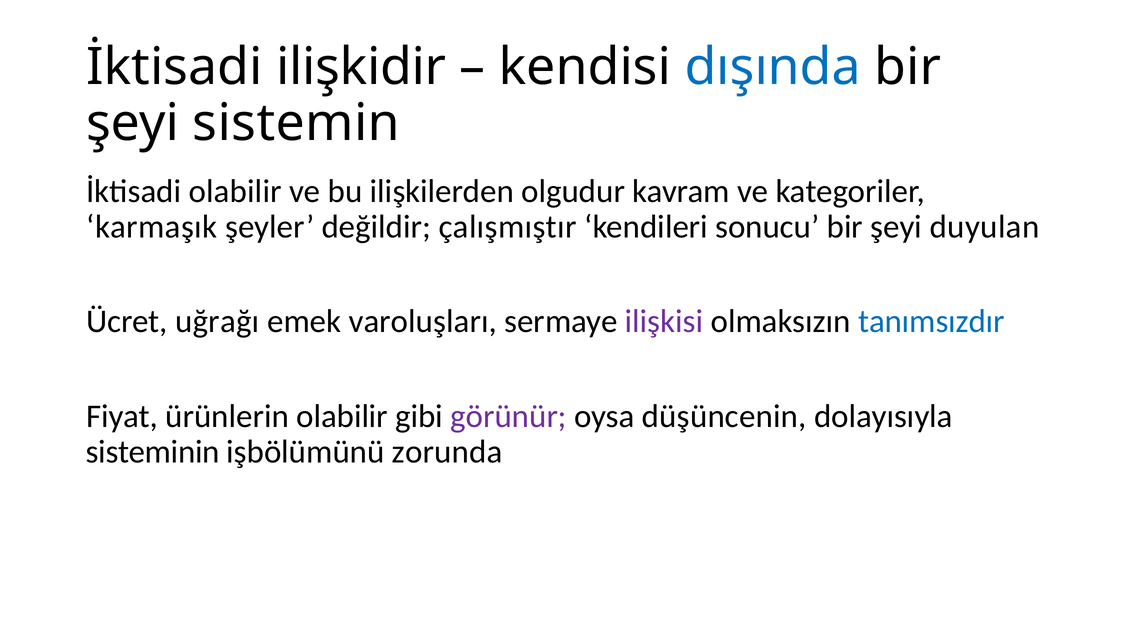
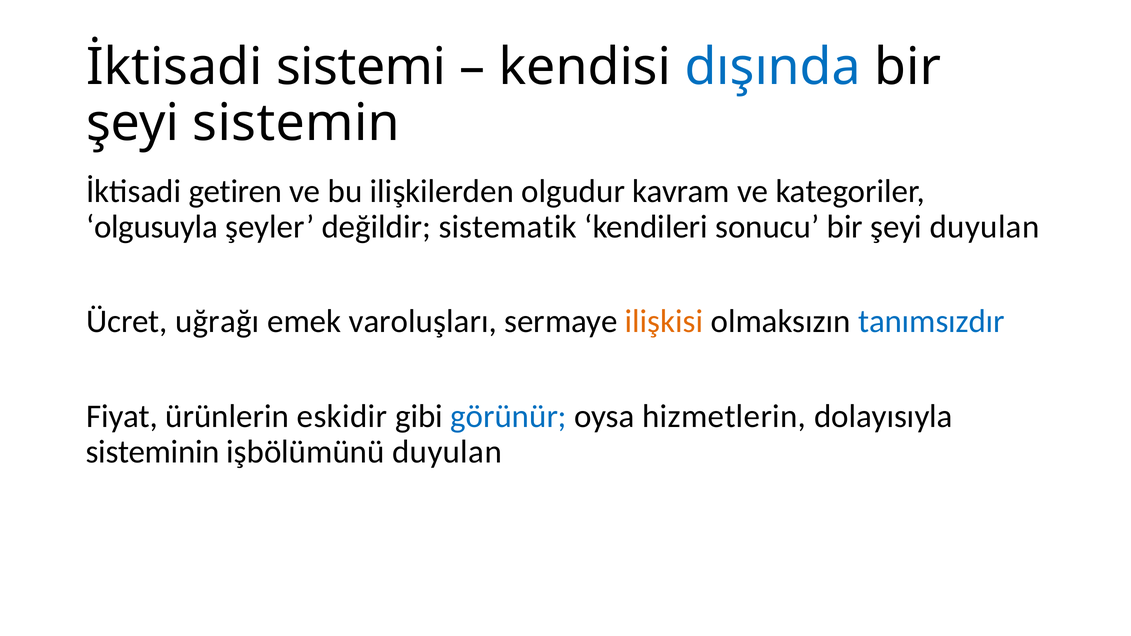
ilişkidir: ilişkidir -> sistemi
İktisadi olabilir: olabilir -> getiren
karmaşık: karmaşık -> olgusuyla
çalışmıştır: çalışmıştır -> sistematik
ilişkisi colour: purple -> orange
ürünlerin olabilir: olabilir -> eskidir
görünür colour: purple -> blue
düşüncenin: düşüncenin -> hizmetlerin
işbölümünü zorunda: zorunda -> duyulan
